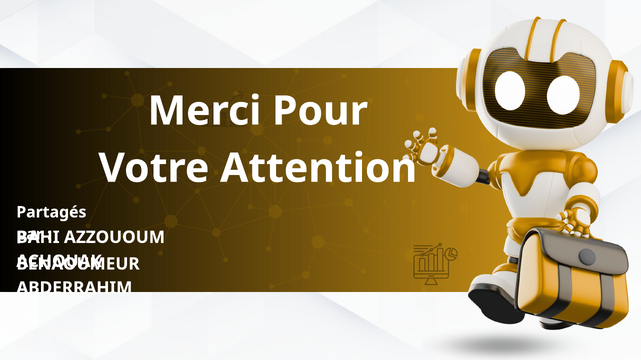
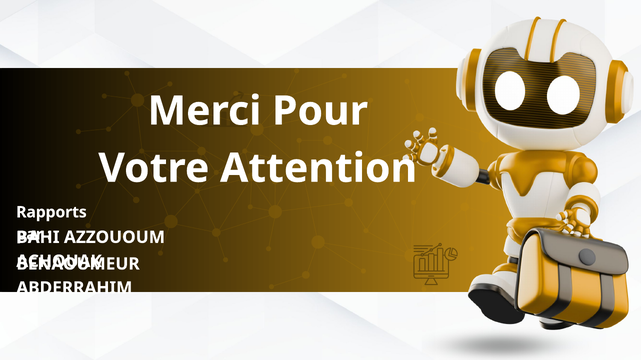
Partagés: Partagés -> Rapports
